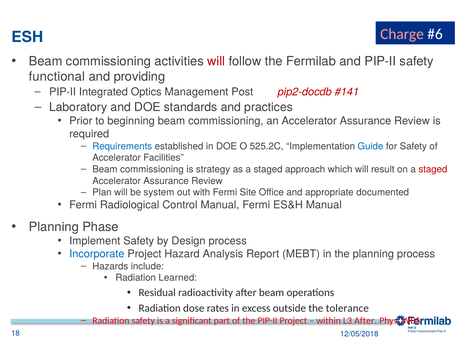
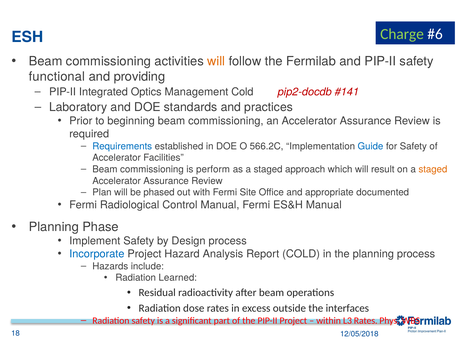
Charge colour: pink -> light green
will at (216, 61) colour: red -> orange
Management Post: Post -> Cold
525.2C: 525.2C -> 566.2C
strategy: strategy -> perform
staged at (433, 170) colour: red -> orange
system: system -> phased
Report MEBT: MEBT -> COLD
tolerance: tolerance -> interfaces
L3 After: After -> Rates
